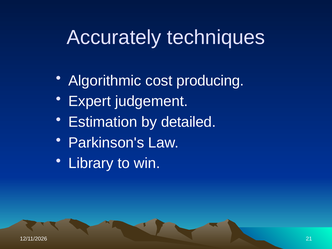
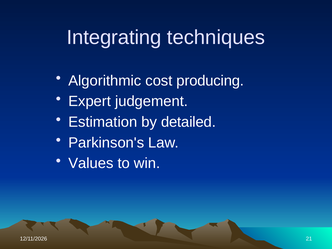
Accurately: Accurately -> Integrating
Library: Library -> Values
